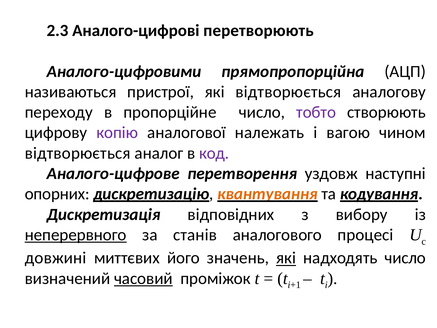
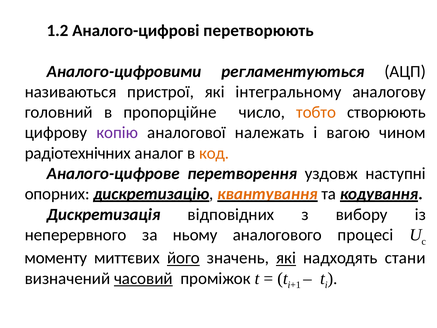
2.3: 2.3 -> 1.2
прямопропорційна: прямопропорційна -> регламентуються
які відтворюється: відтворюється -> інтегральному
переходу: переходу -> головний
тобто colour: purple -> orange
відтворюється at (78, 153): відтворюється -> радіотехнічних
код colour: purple -> orange
неперервного underline: present -> none
станів: станів -> ньому
довжині: довжині -> моменту
його underline: none -> present
надходять число: число -> стани
